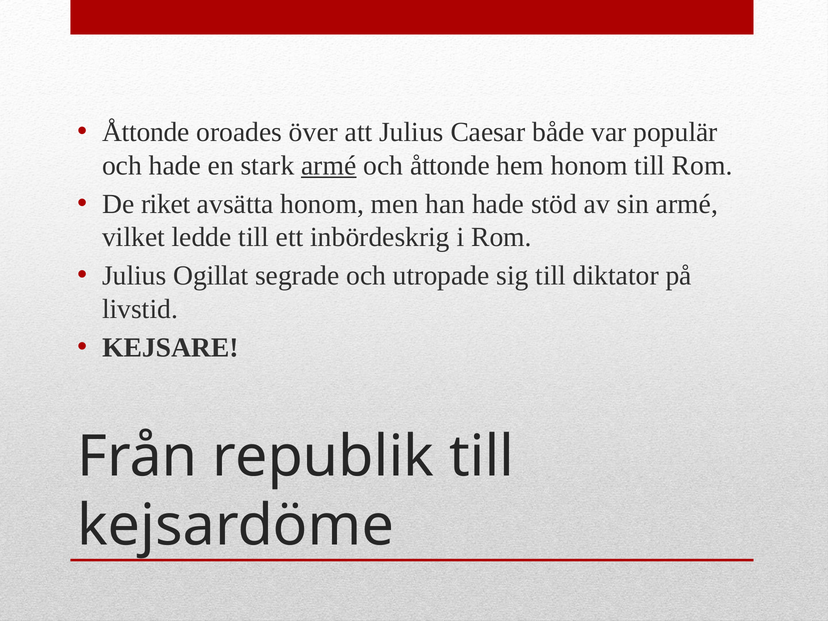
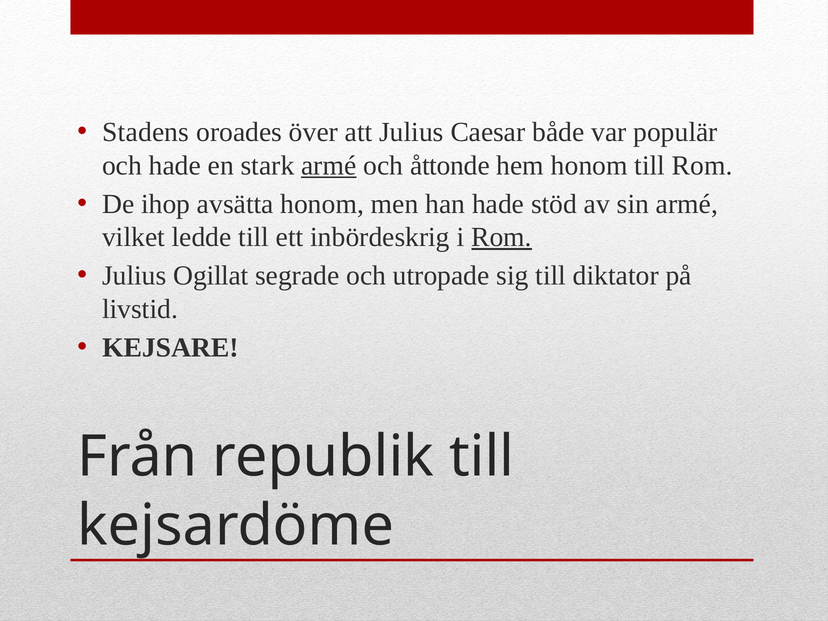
Åttonde at (146, 132): Åttonde -> Stadens
riket: riket -> ihop
Rom at (502, 237) underline: none -> present
